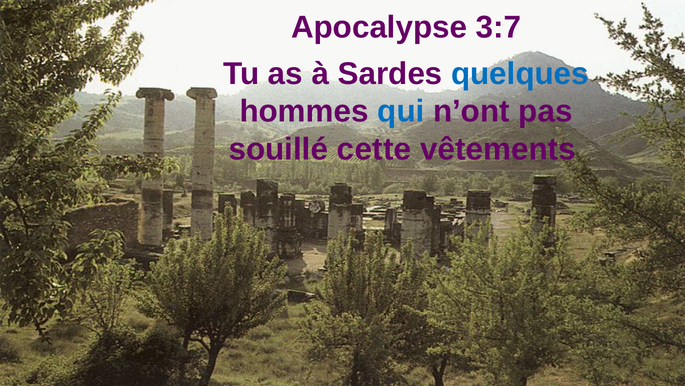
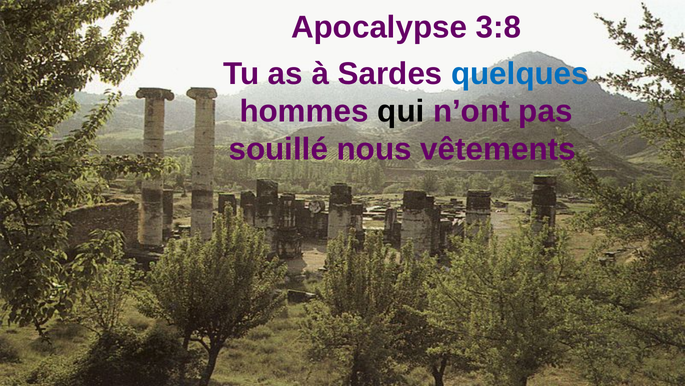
3:7: 3:7 -> 3:8
qui colour: blue -> black
cette: cette -> nous
